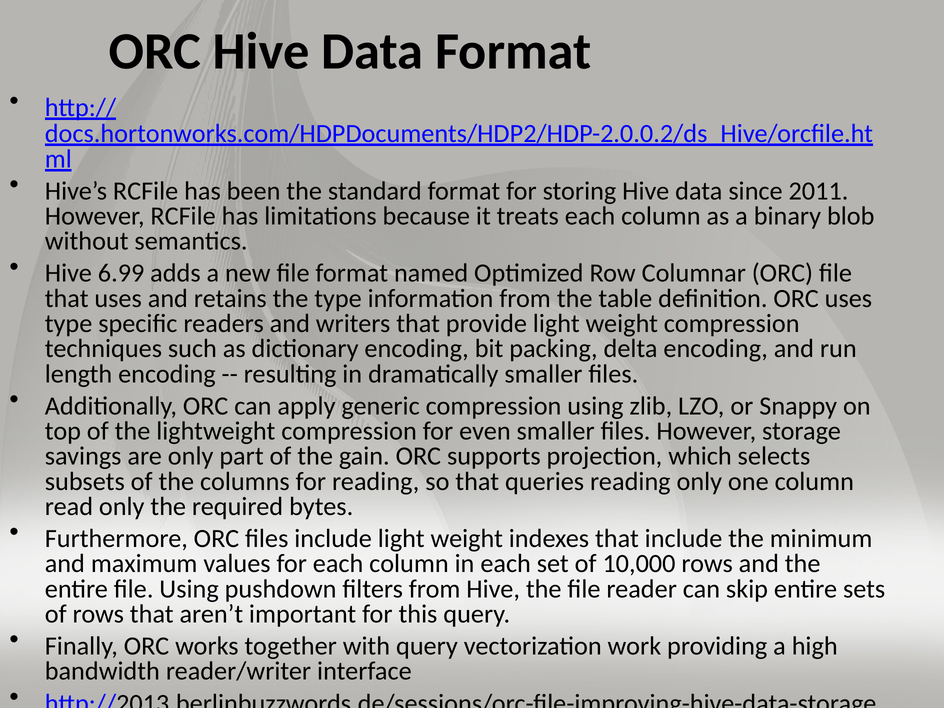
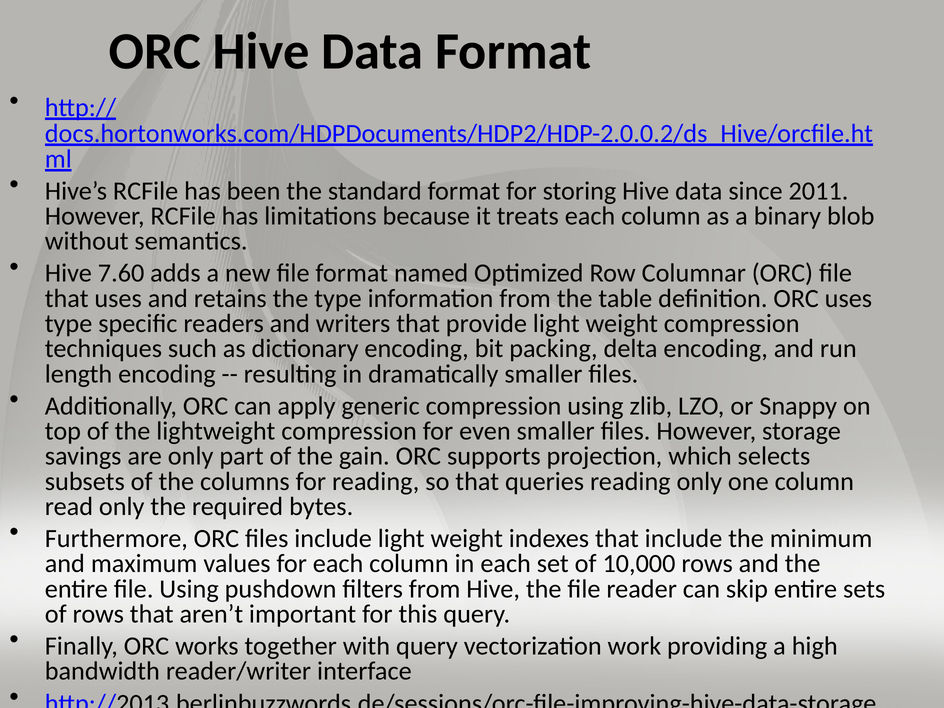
6.99: 6.99 -> 7.60
